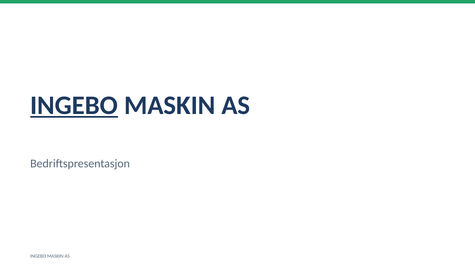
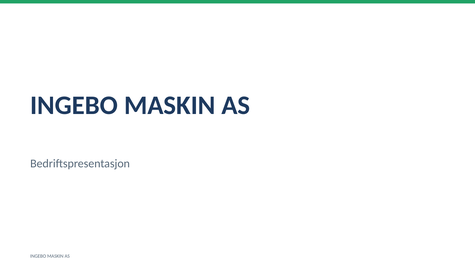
INGEBO at (74, 105) underline: present -> none
